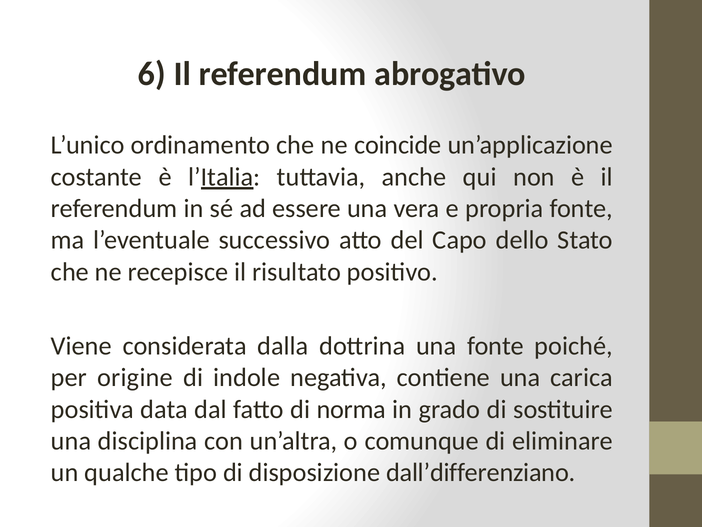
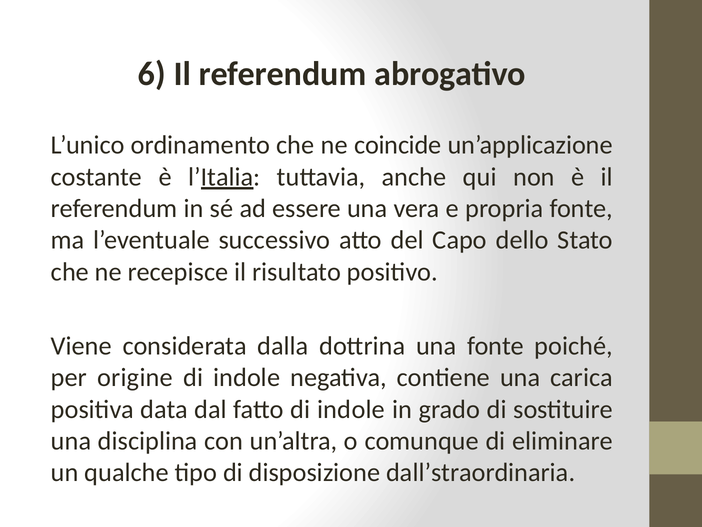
fatto di norma: norma -> indole
dall’differenziano: dall’differenziano -> dall’straordinaria
